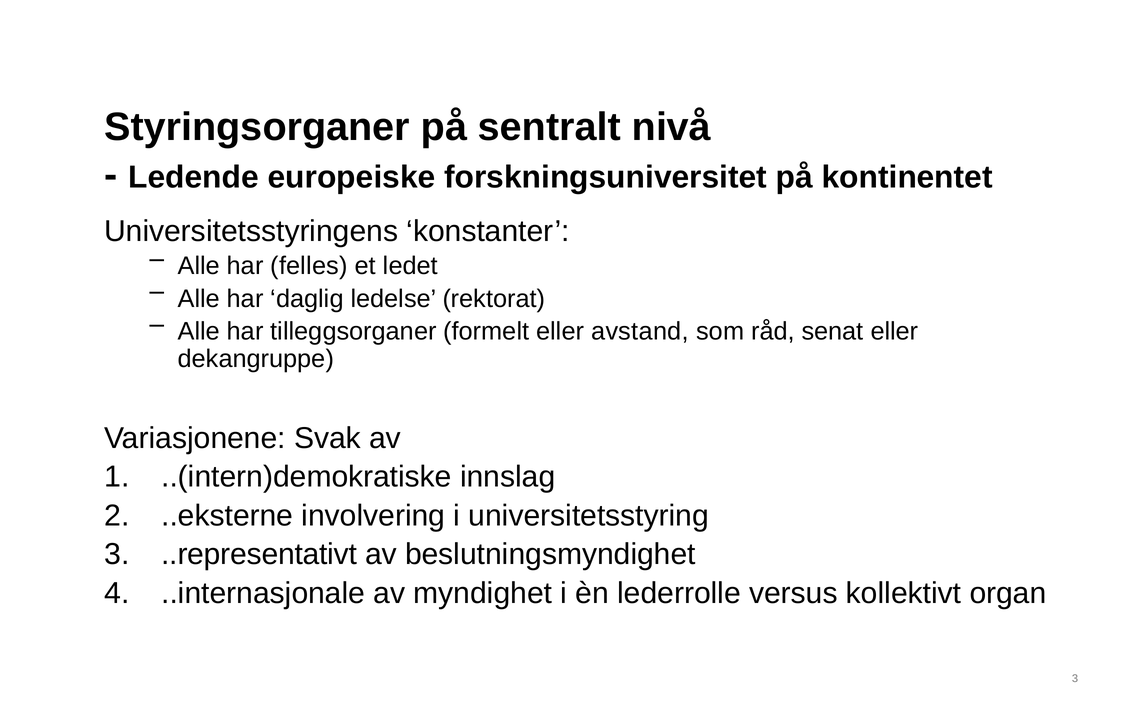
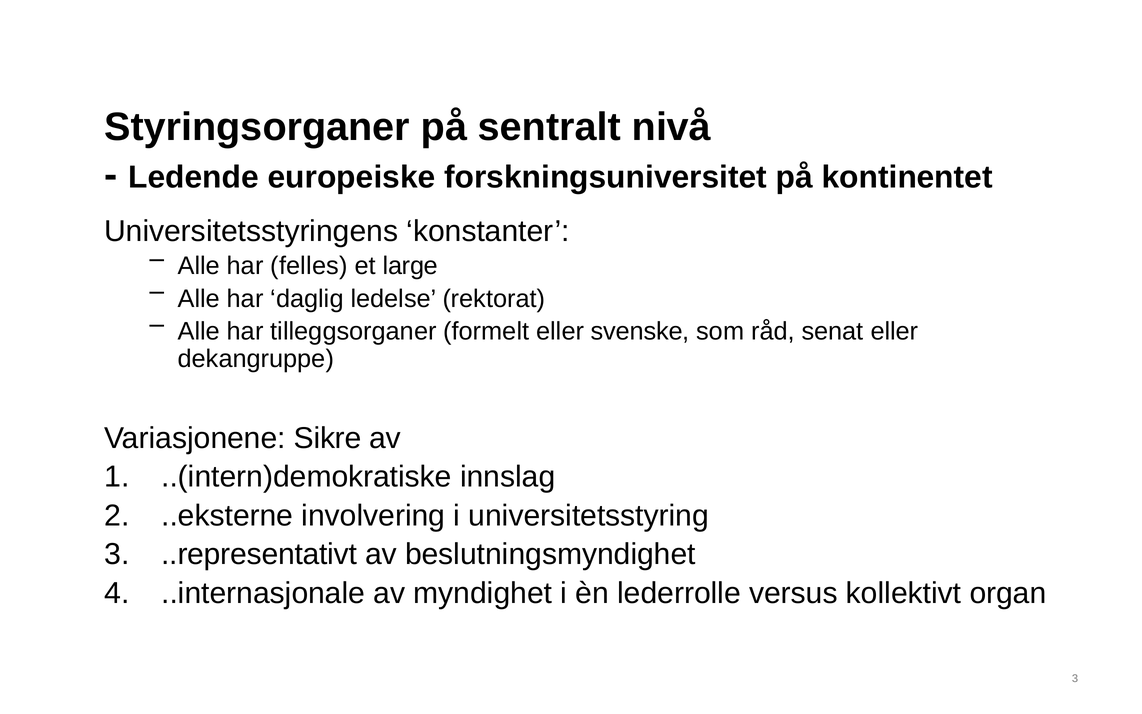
ledet: ledet -> large
avstand: avstand -> svenske
Svak: Svak -> Sikre
